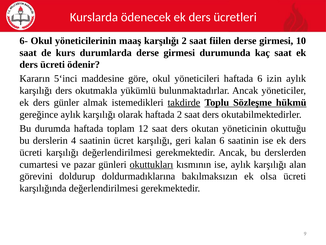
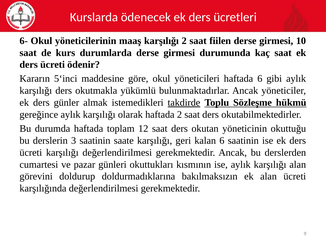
izin: izin -> gibi
4: 4 -> 3
ücret: ücret -> saate
okuttukları underline: present -> none
ek olsa: olsa -> alan
